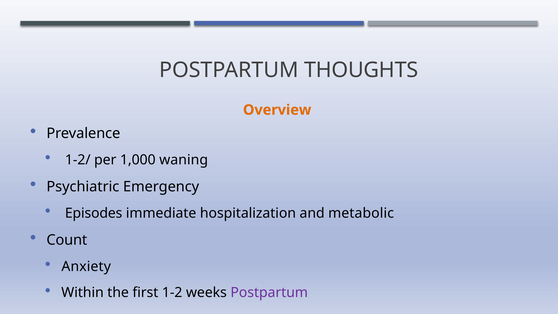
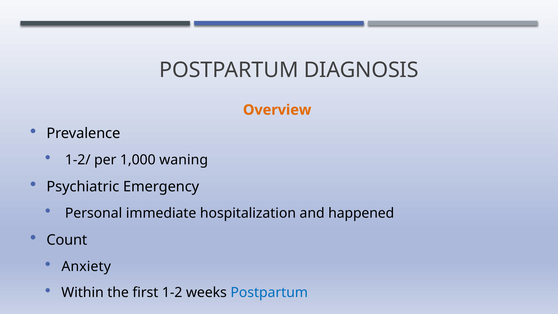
THOUGHTS: THOUGHTS -> DIAGNOSIS
Episodes: Episodes -> Personal
metabolic: metabolic -> happened
Postpartum at (269, 293) colour: purple -> blue
